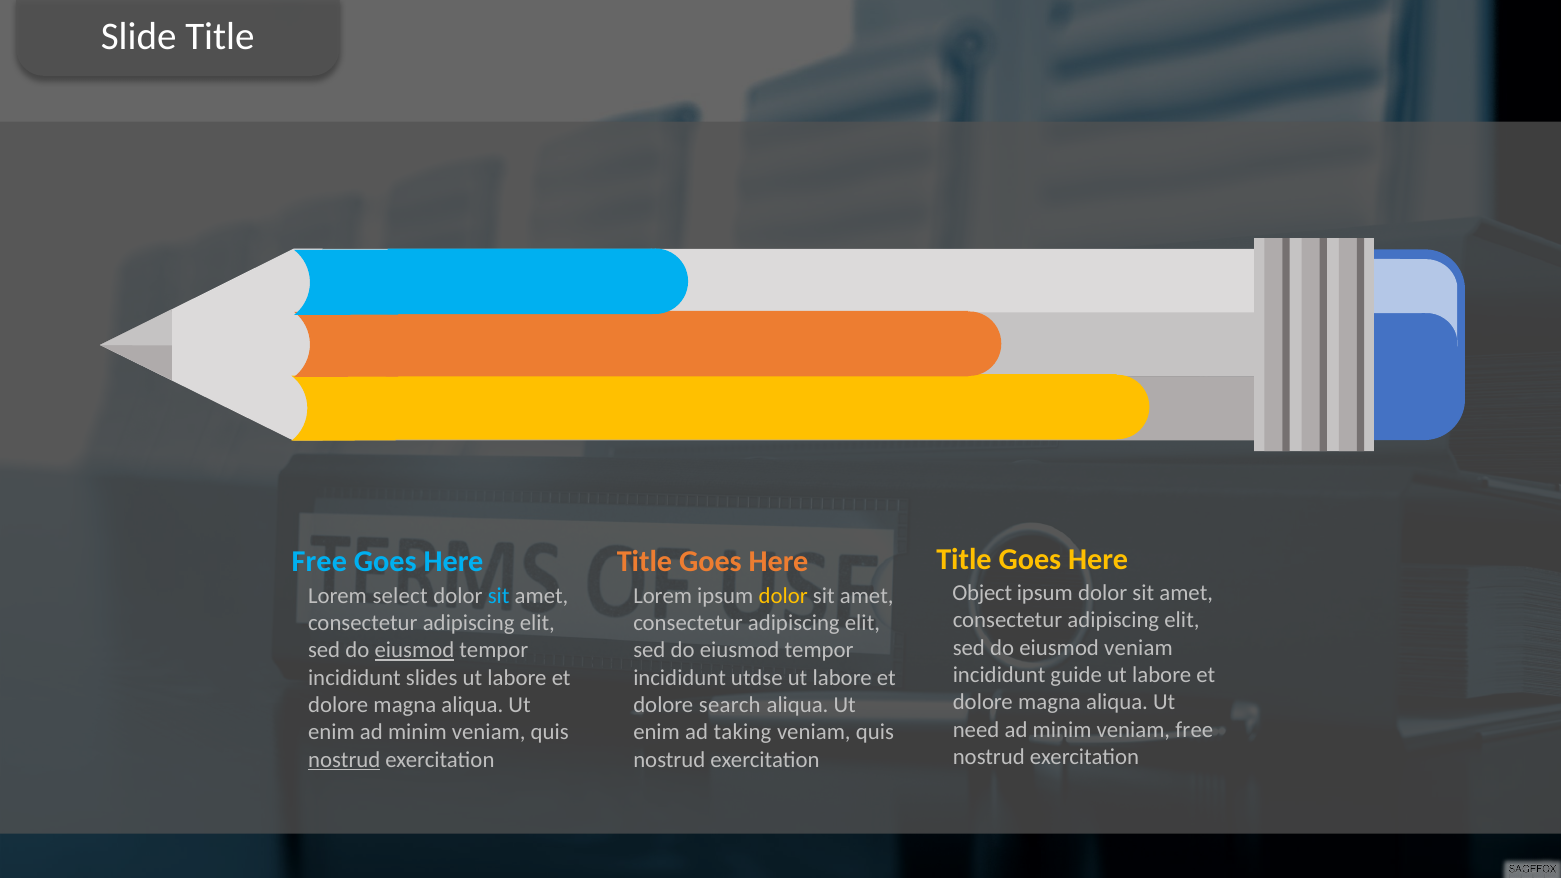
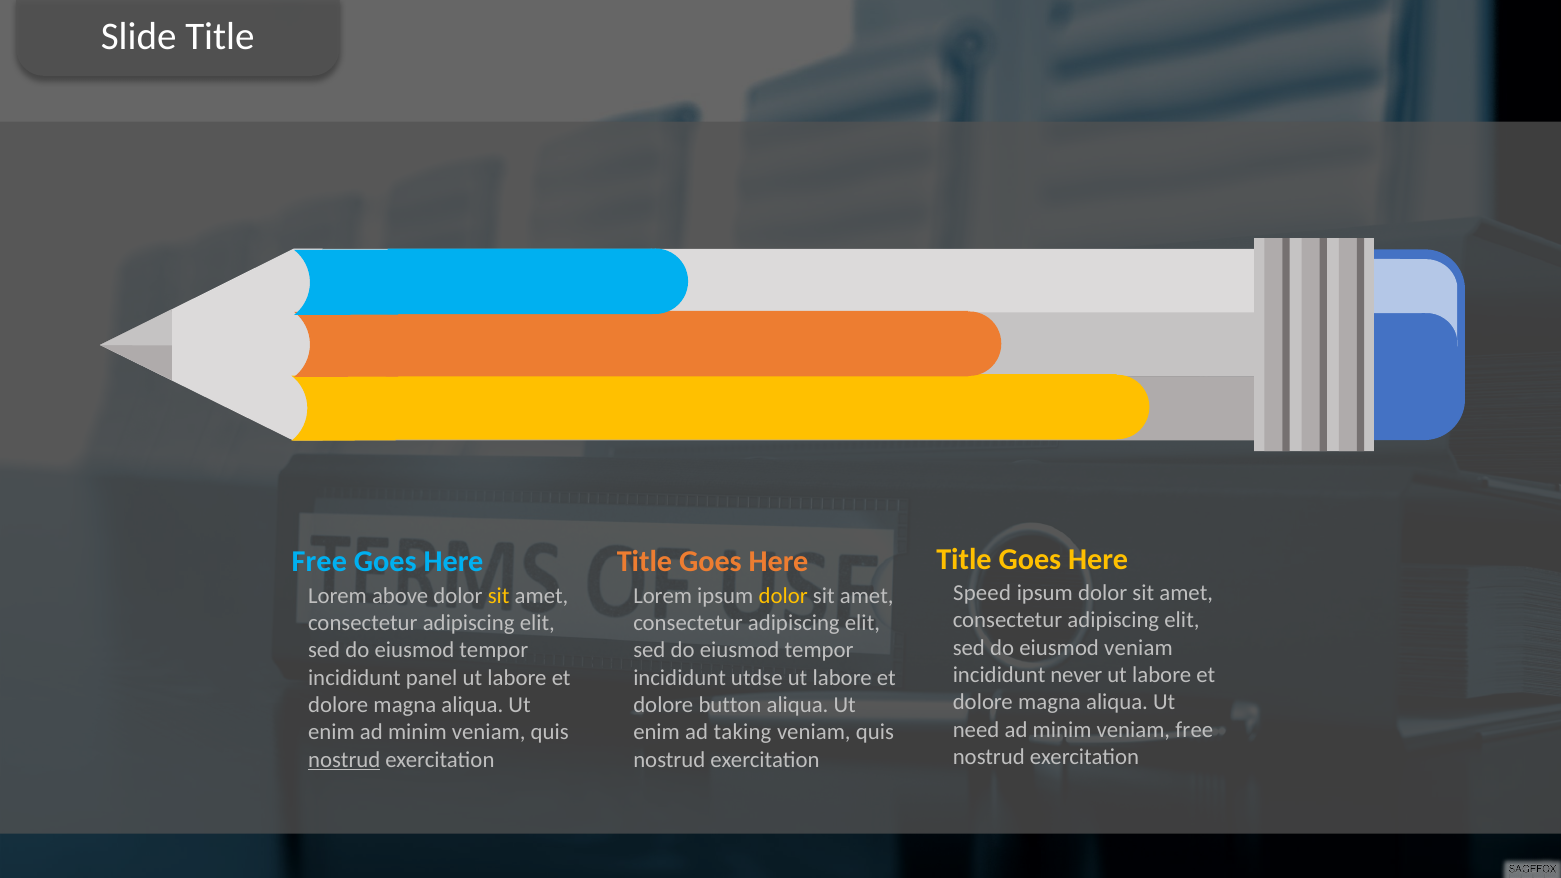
Object: Object -> Speed
select: select -> above
sit at (499, 596) colour: light blue -> yellow
eiusmod at (414, 650) underline: present -> none
guide: guide -> never
slides: slides -> panel
search: search -> button
